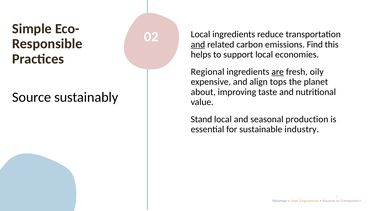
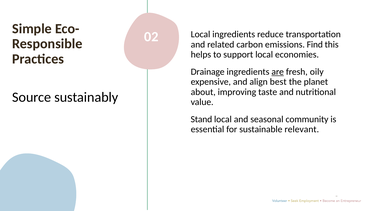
and at (198, 45) underline: present -> none
Regional: Regional -> Drainage
tops: tops -> best
production: production -> community
industry: industry -> relevant
